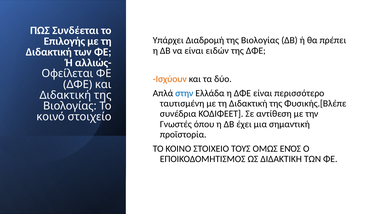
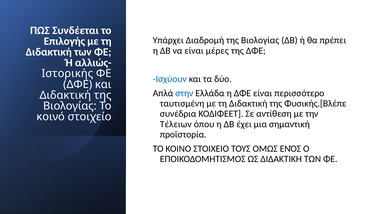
ειδών: ειδών -> µέρες
Οφείλεται: Οφείλεται -> Ιστορικής
Ισχύουν colour: orange -> blue
Γνωστές: Γνωστές -> Τέλειων
